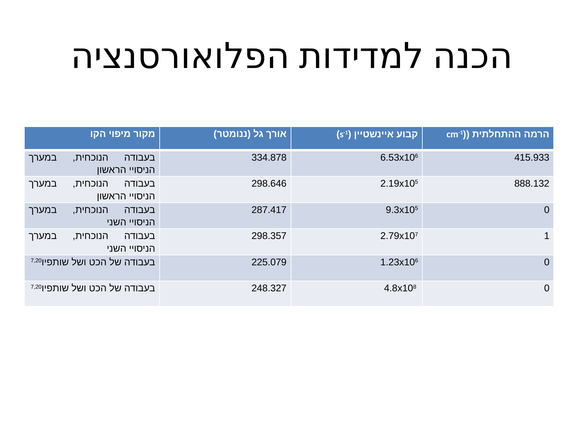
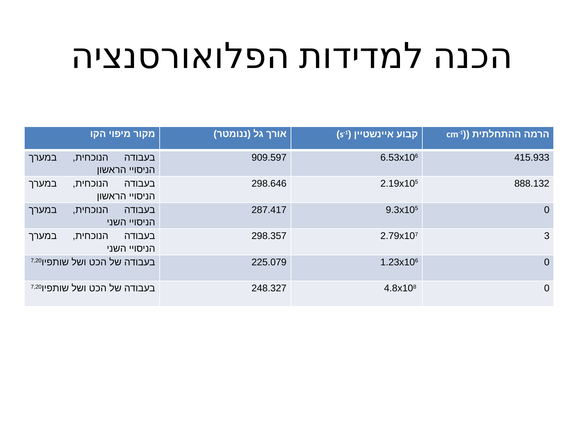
334.878: 334.878 -> 909.597
1: 1 -> 3
